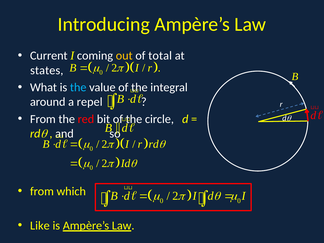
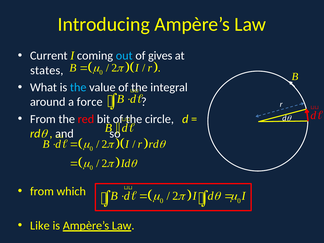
out colour: yellow -> light blue
total: total -> gives
repel: repel -> force
